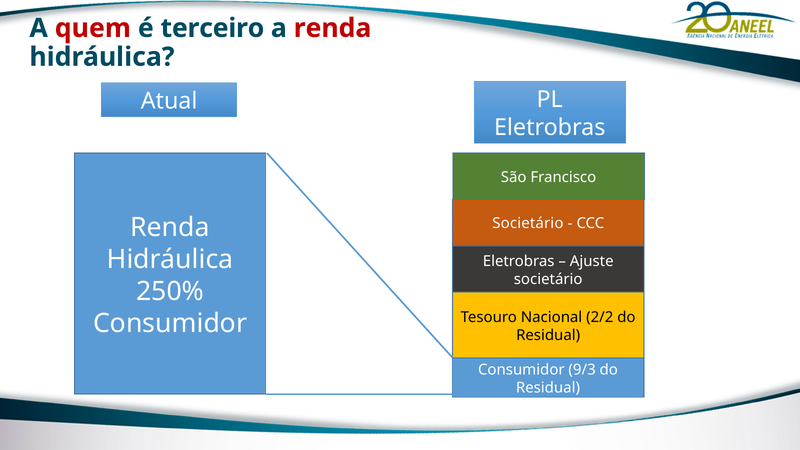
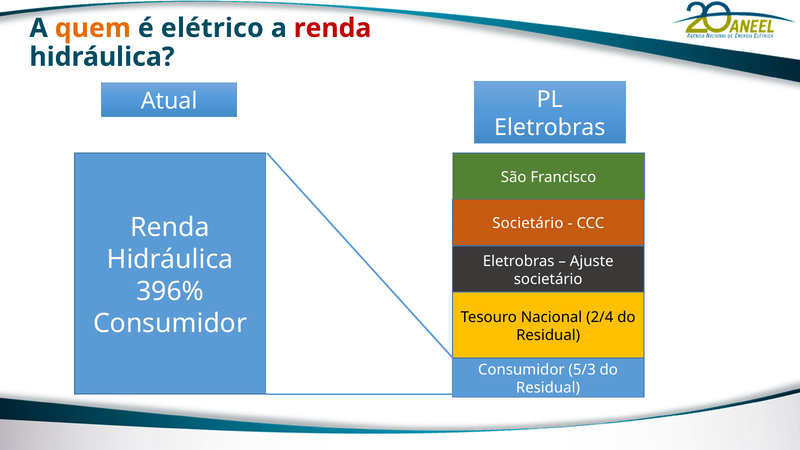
quem colour: red -> orange
terceiro: terceiro -> elétrico
250%: 250% -> 396%
2/2: 2/2 -> 2/4
9/3: 9/3 -> 5/3
